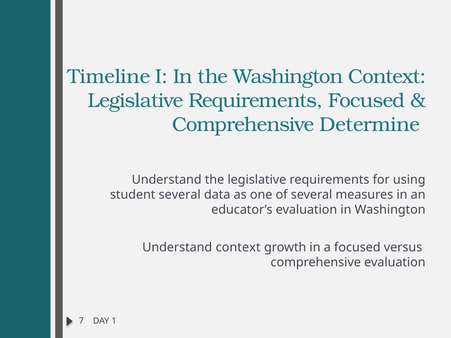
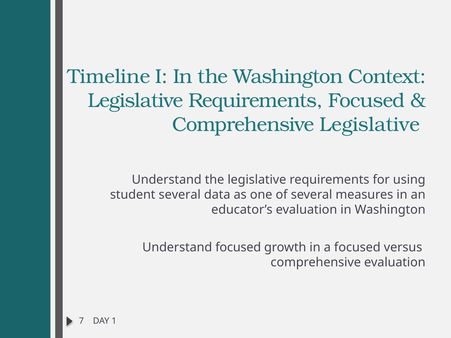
Comprehensive Determine: Determine -> Legislative
Understand context: context -> focused
